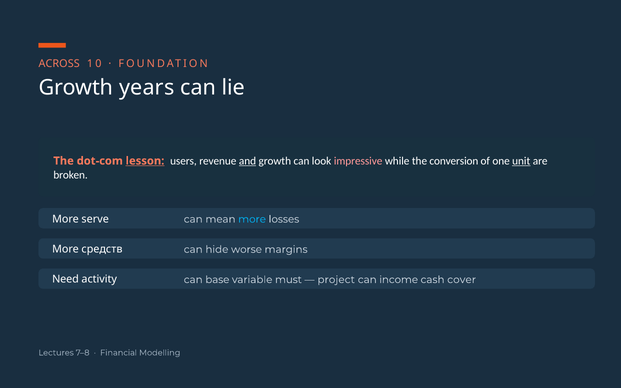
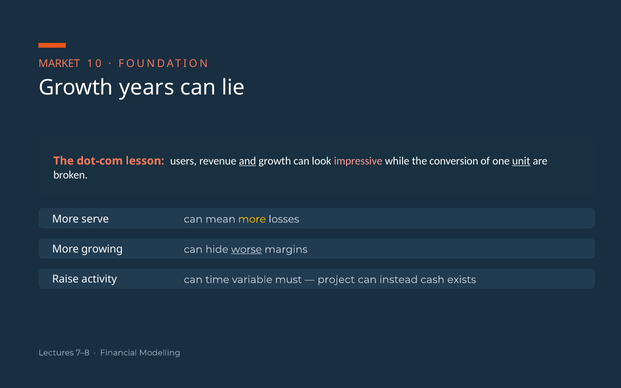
ACROSS: ACROSS -> MARKET
lesson underline: present -> none
more at (252, 219) colour: light blue -> yellow
средств: средств -> growing
worse underline: none -> present
Need: Need -> Raise
base: base -> time
income: income -> instead
cover: cover -> exists
